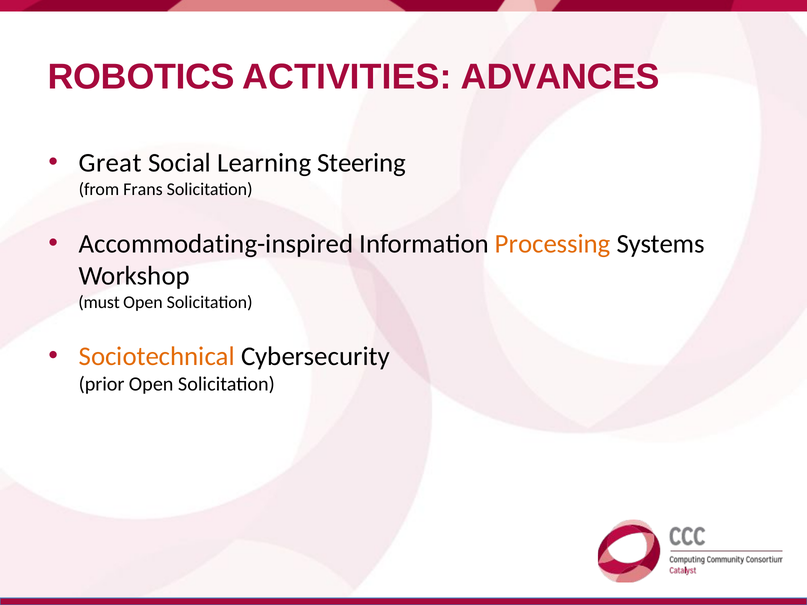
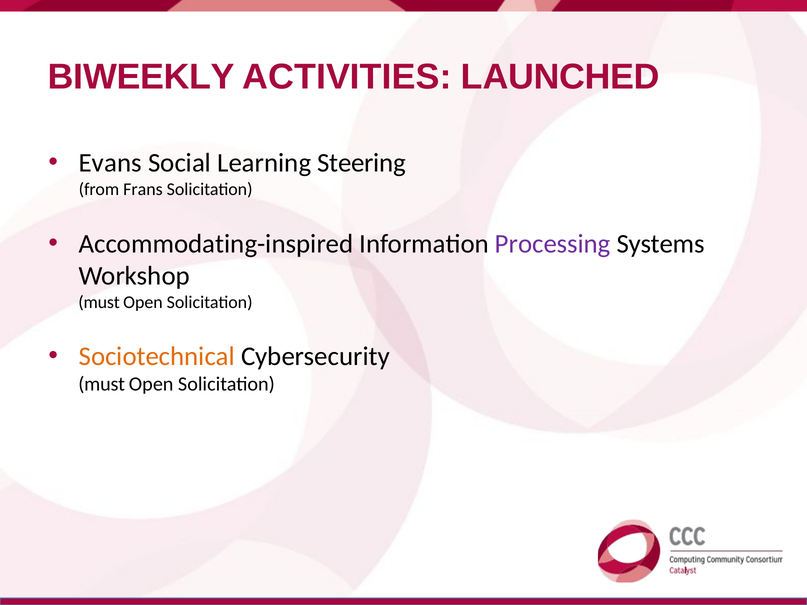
ROBOTICS: ROBOTICS -> BIWEEKLY
ADVANCES: ADVANCES -> LAUNCHED
Great: Great -> Evans
Processing colour: orange -> purple
prior at (102, 384): prior -> must
